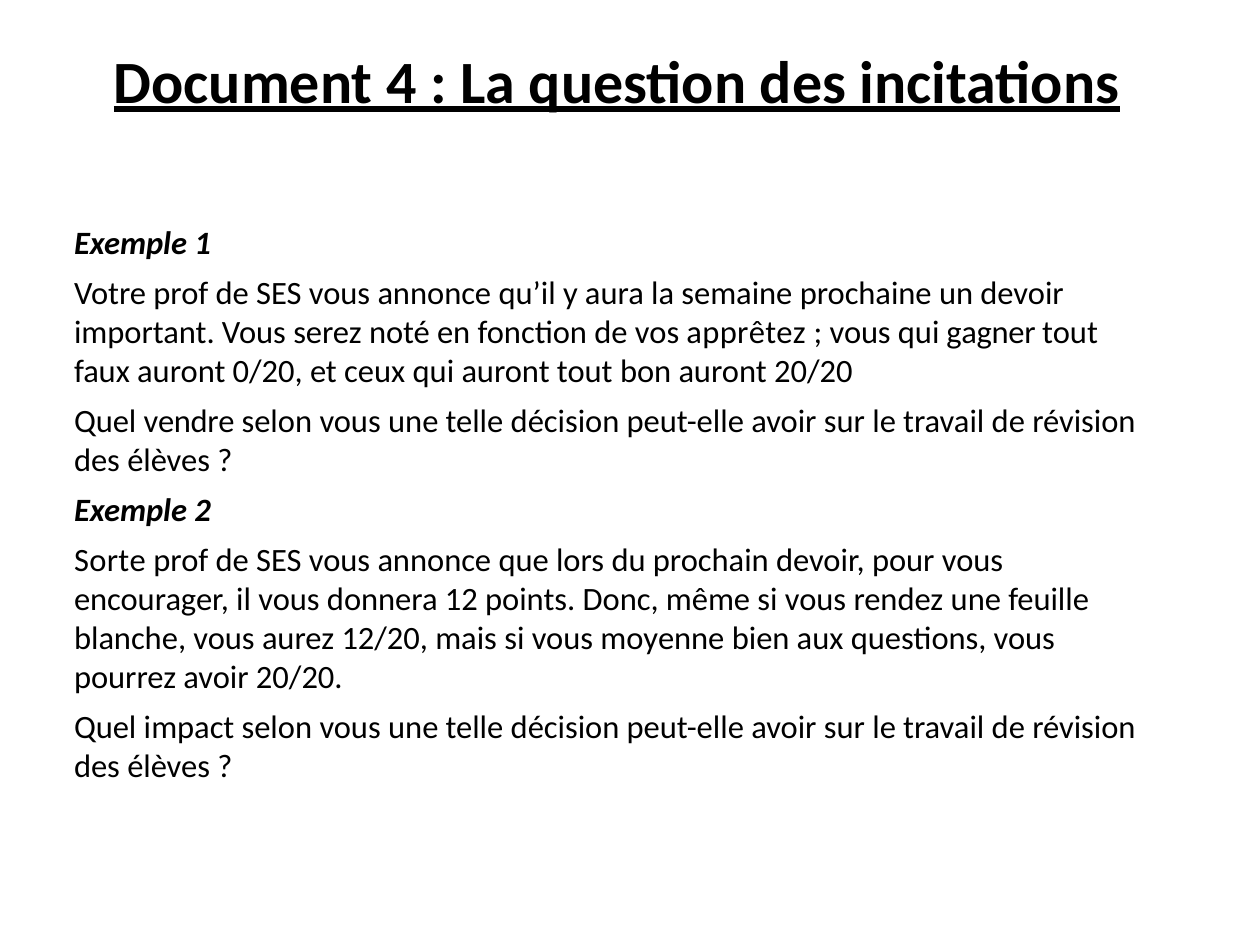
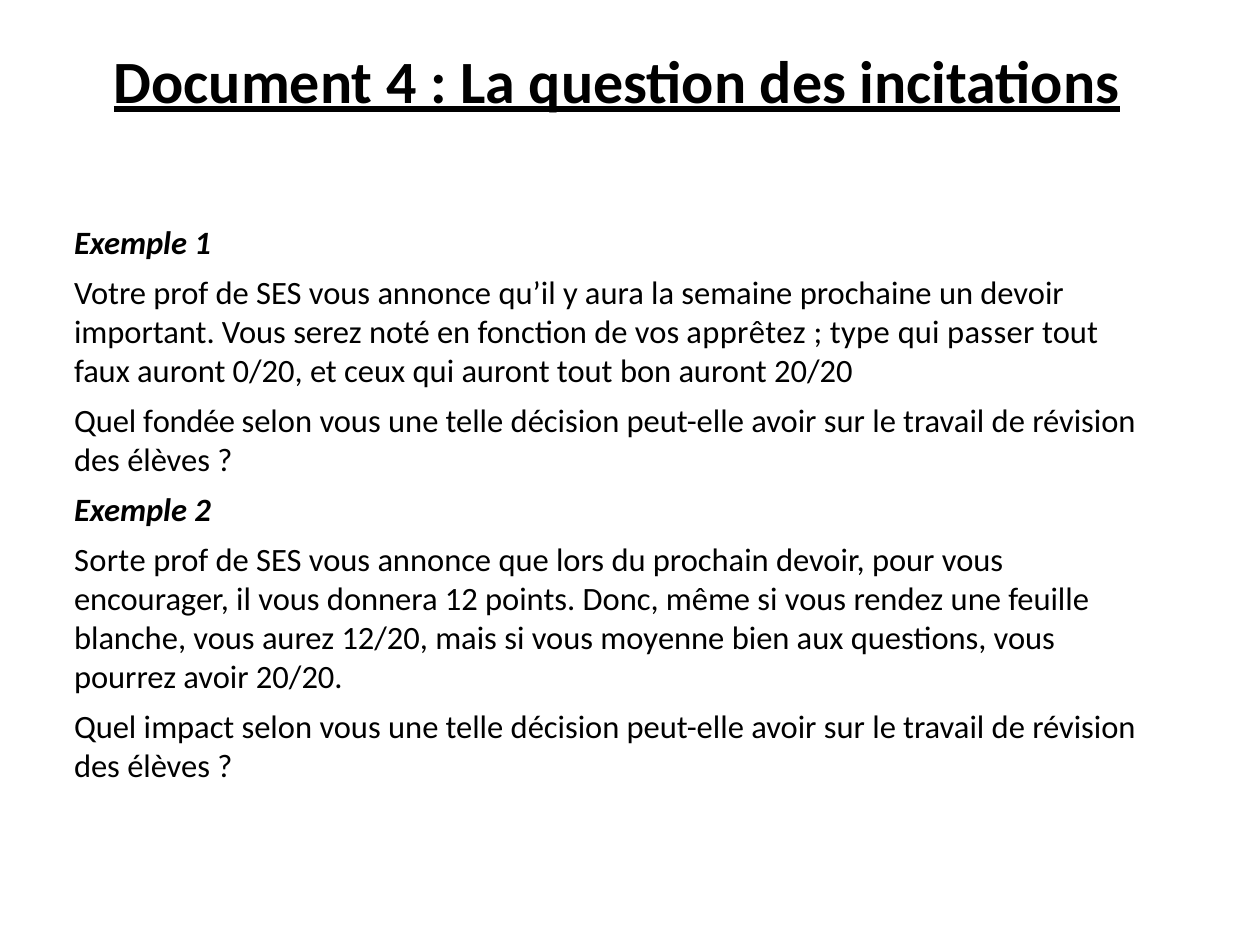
vous at (860, 333): vous -> type
gagner: gagner -> passer
vendre: vendre -> fondée
